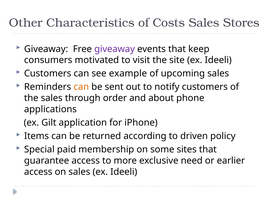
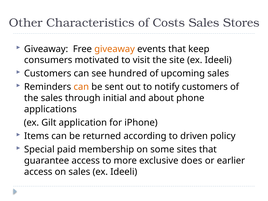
giveaway at (115, 49) colour: purple -> orange
example: example -> hundred
order: order -> initial
need: need -> does
